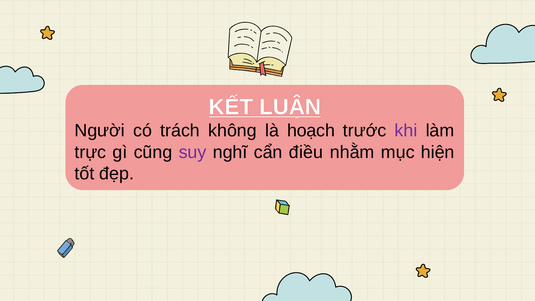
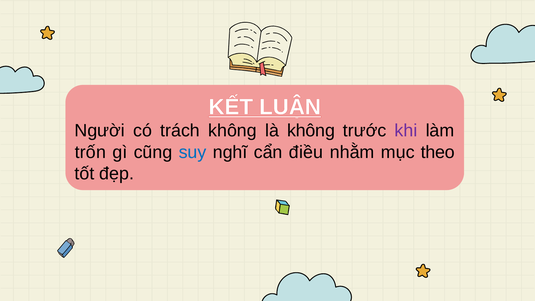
là hoạch: hoạch -> không
trực: trực -> trốn
suy colour: purple -> blue
hiện: hiện -> theo
